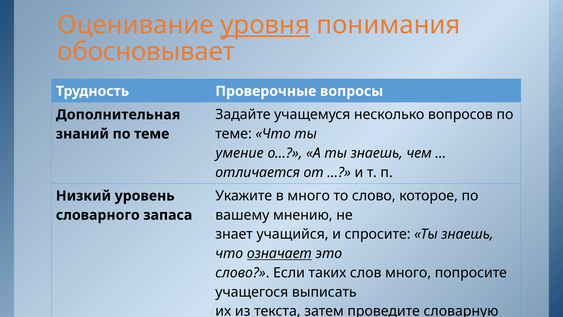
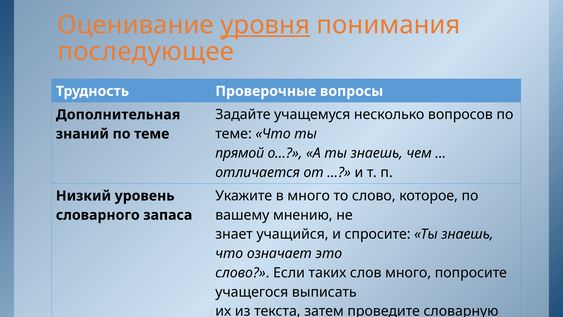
обосновывает: обосновывает -> последующее
умение: умение -> прямой
означает underline: present -> none
